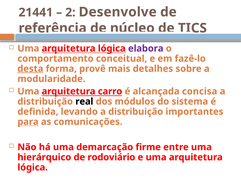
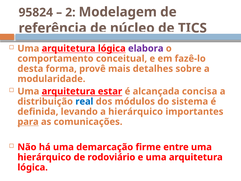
21441: 21441 -> 95824
Desenvolve: Desenvolve -> Modelagem
desta underline: present -> none
carro: carro -> estar
real colour: black -> blue
levando a distribuição: distribuição -> hierárquico
